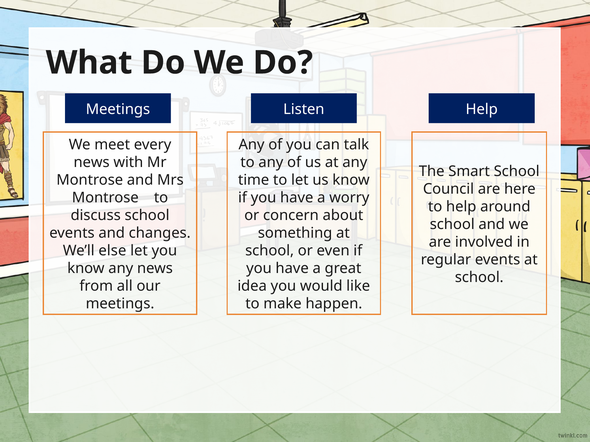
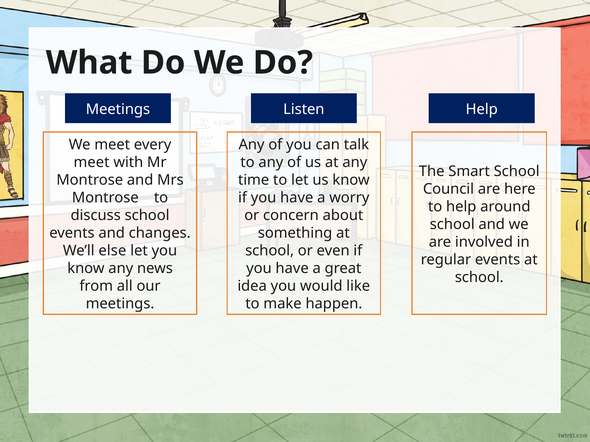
news at (92, 163): news -> meet
